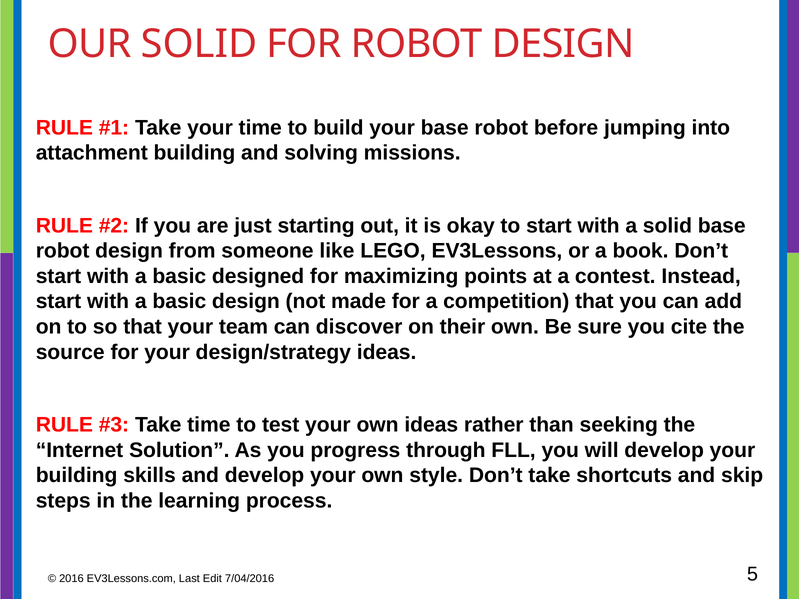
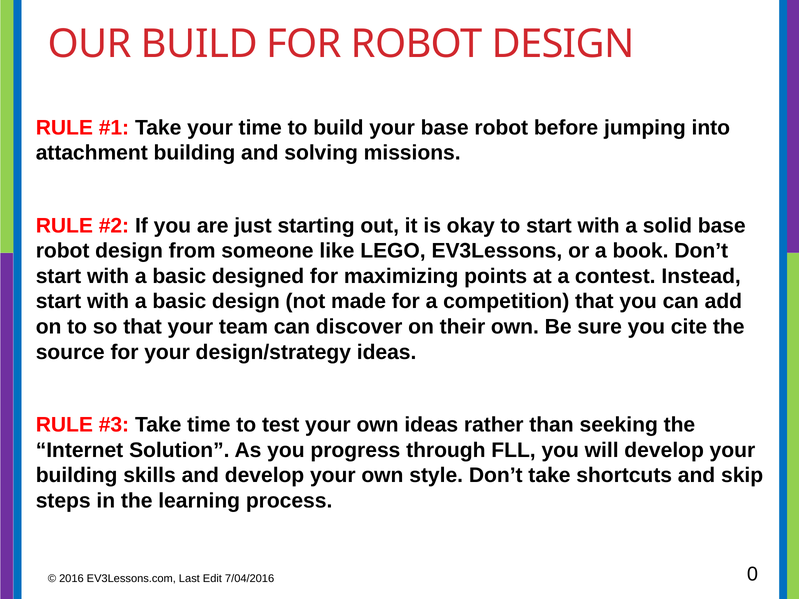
OUR SOLID: SOLID -> BUILD
5: 5 -> 0
